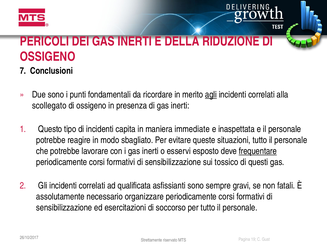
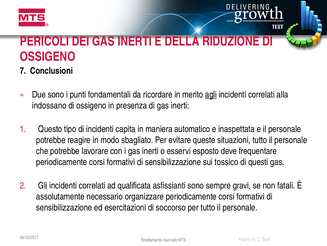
scollegato: scollegato -> indossano
immediate: immediate -> automatico
frequentare underline: present -> none
